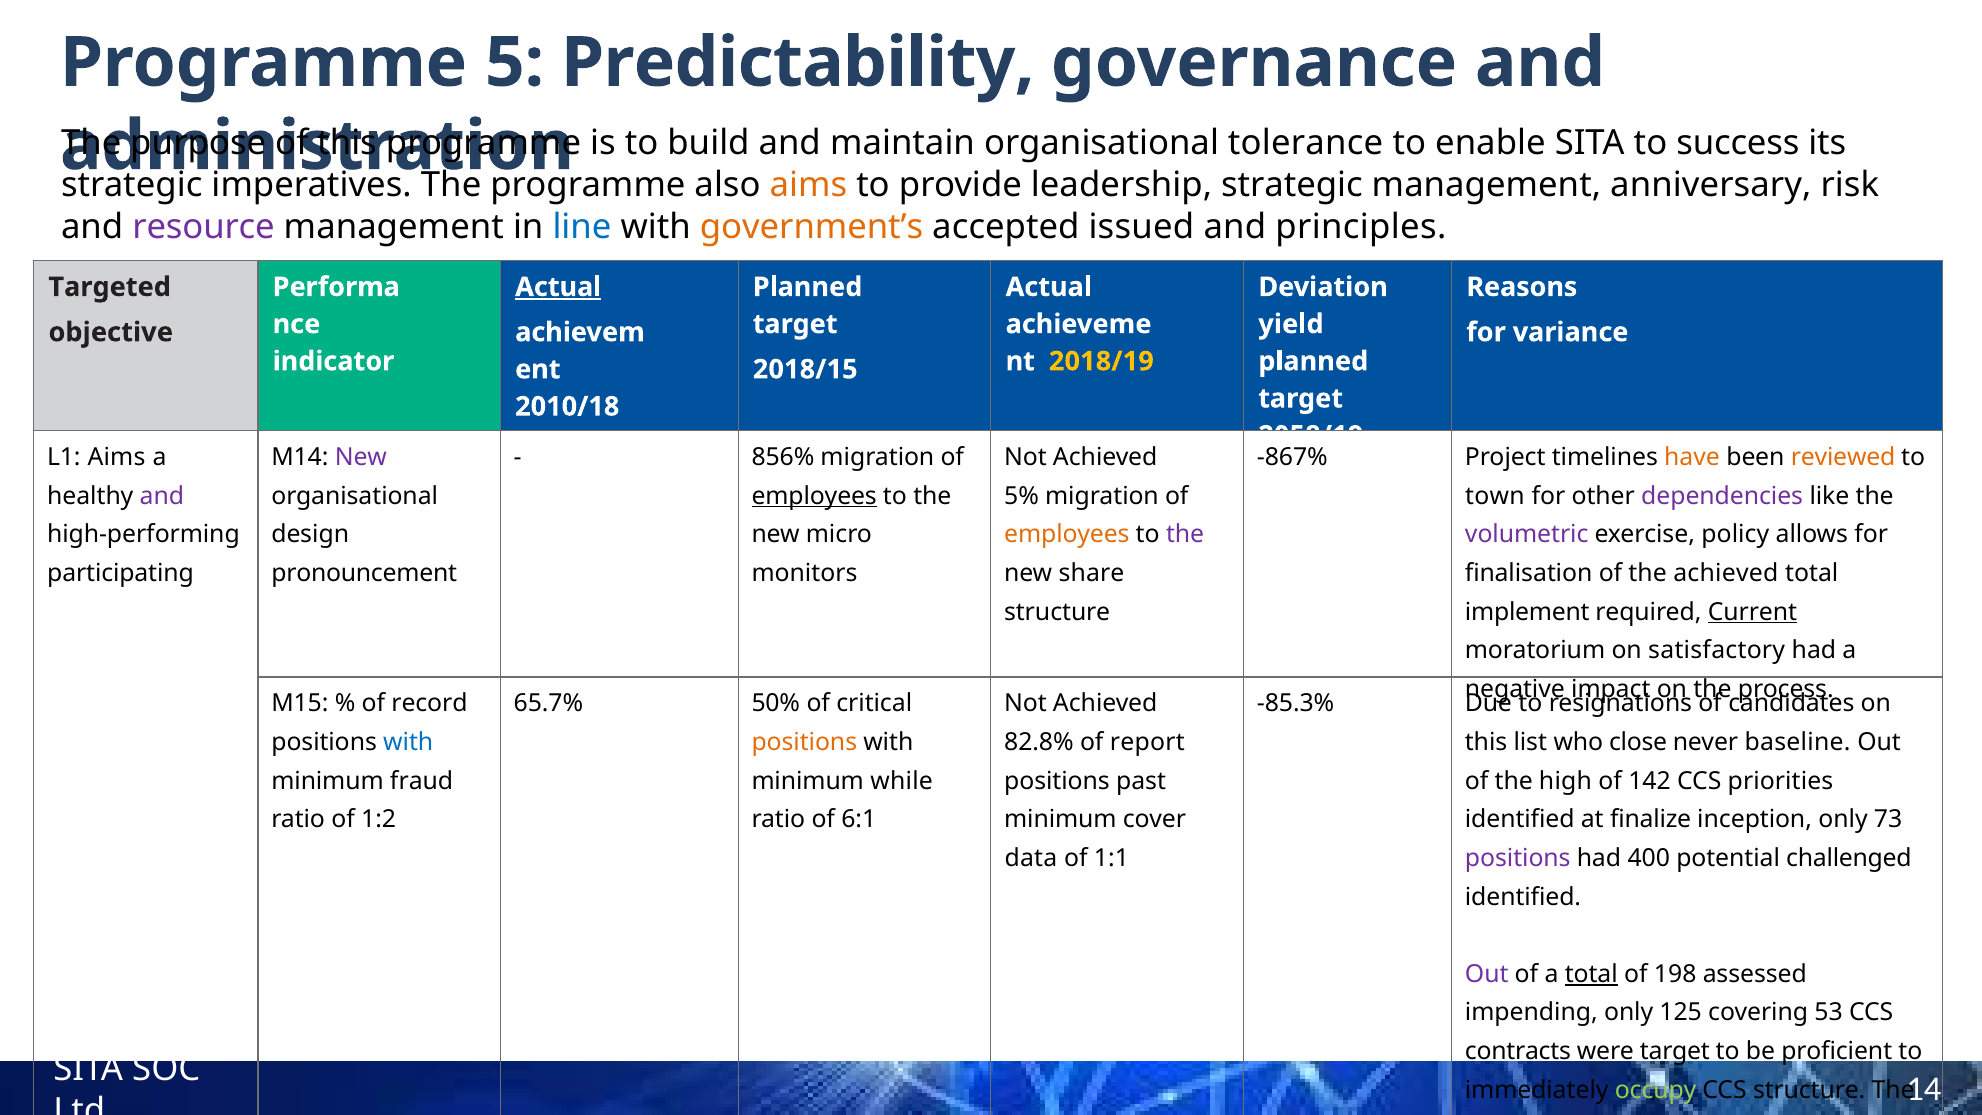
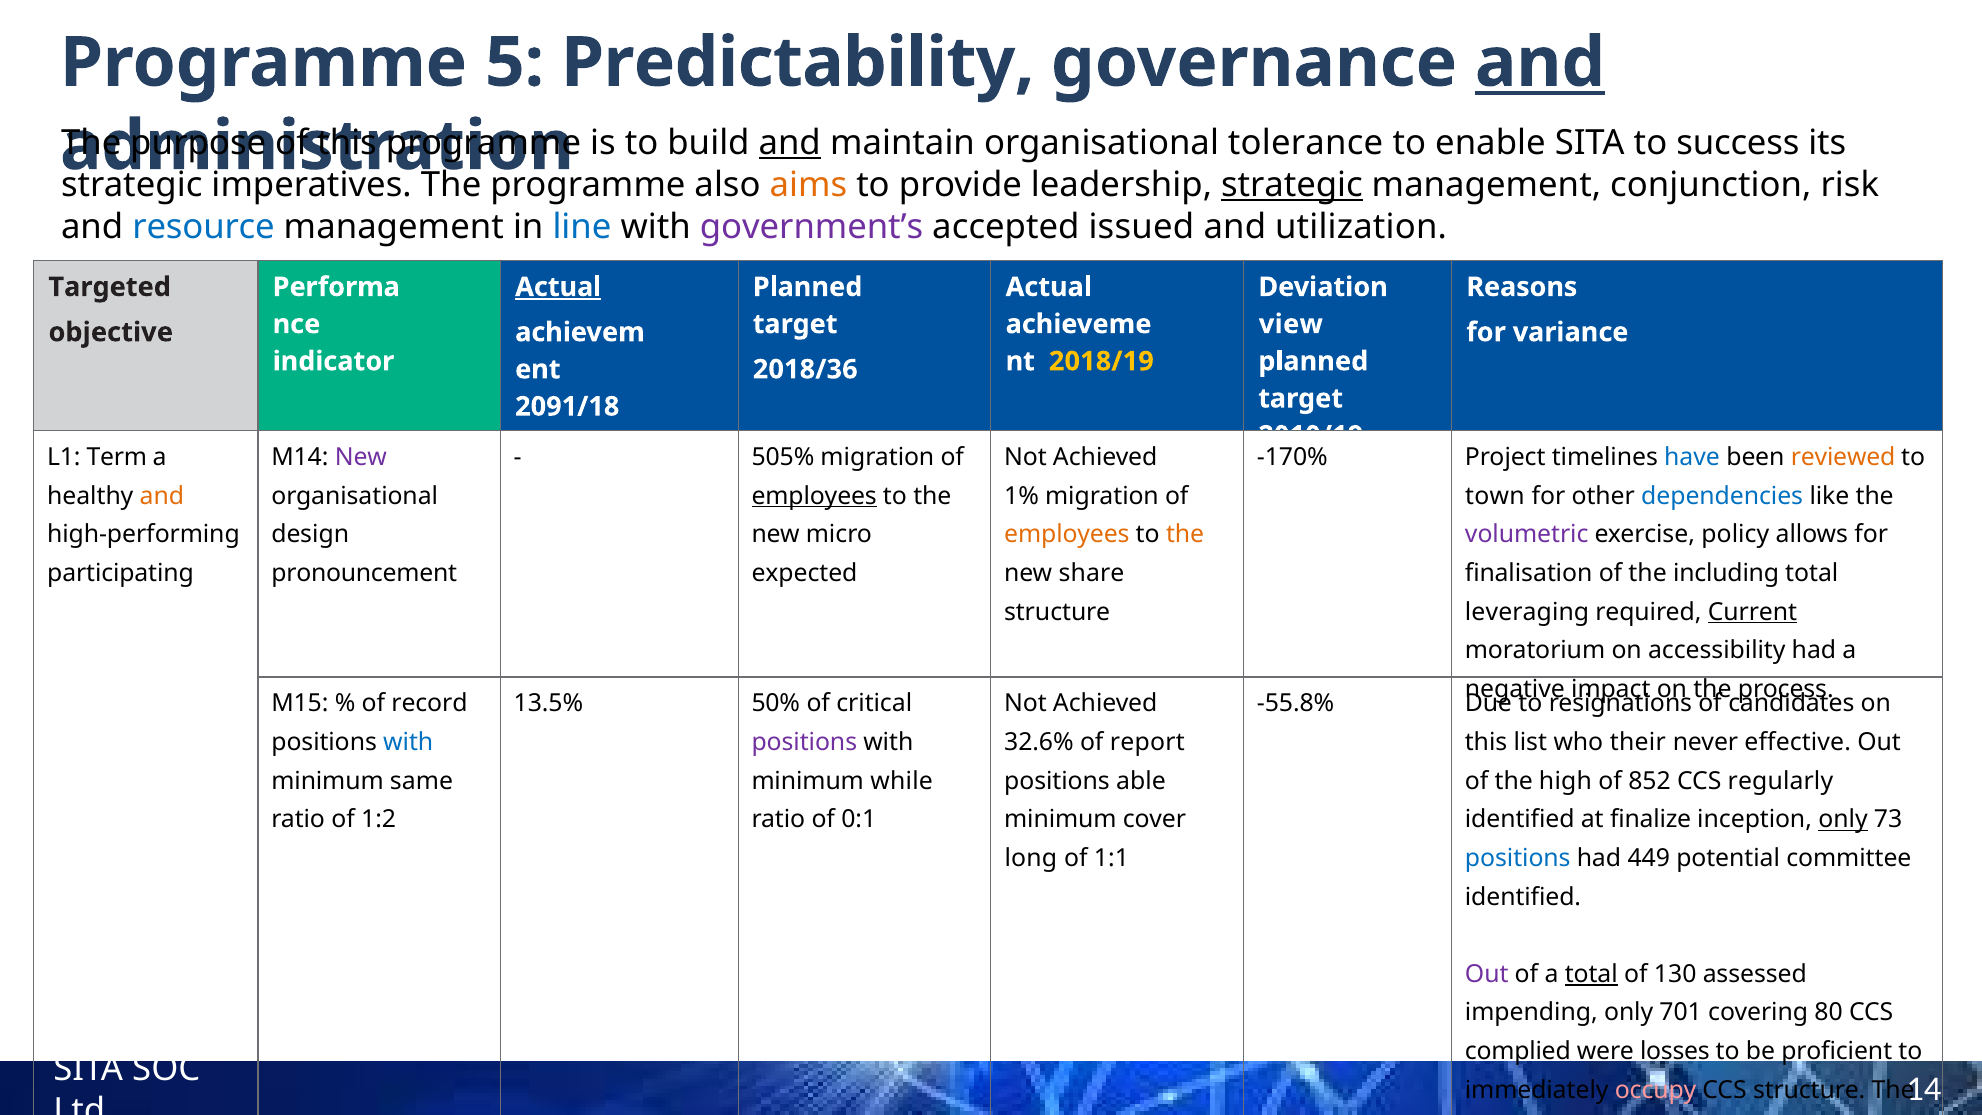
and at (1540, 63) underline: none -> present
and at (790, 143) underline: none -> present
strategic at (1292, 185) underline: none -> present
anniversary: anniversary -> conjunction
resource colour: purple -> blue
government’s colour: orange -> purple
principles: principles -> utilization
yield: yield -> view
2018/15: 2018/15 -> 2018/36
2010/18: 2010/18 -> 2091/18
2058/19: 2058/19 -> 2010/19
L1 Aims: Aims -> Term
856%: 856% -> 505%
-867%: -867% -> -170%
have colour: orange -> blue
and at (162, 496) colour: purple -> orange
5%: 5% -> 1%
dependencies colour: purple -> blue
the at (1185, 535) colour: purple -> orange
monitors: monitors -> expected
the achieved: achieved -> including
implement: implement -> leveraging
satisfactory: satisfactory -> accessibility
65.7%: 65.7% -> 13.5%
-85.3%: -85.3% -> -55.8%
positions at (804, 742) colour: orange -> purple
82.8%: 82.8% -> 32.6%
close: close -> their
baseline: baseline -> effective
fraud: fraud -> same
past: past -> able
142: 142 -> 852
priorities: priorities -> regularly
6:1: 6:1 -> 0:1
only at (1843, 820) underline: none -> present
data: data -> long
positions at (1518, 858) colour: purple -> blue
400: 400 -> 449
challenged: challenged -> committee
198: 198 -> 130
125: 125 -> 701
53: 53 -> 80
contracts: contracts -> complied
were target: target -> losses
occupy colour: light green -> pink
